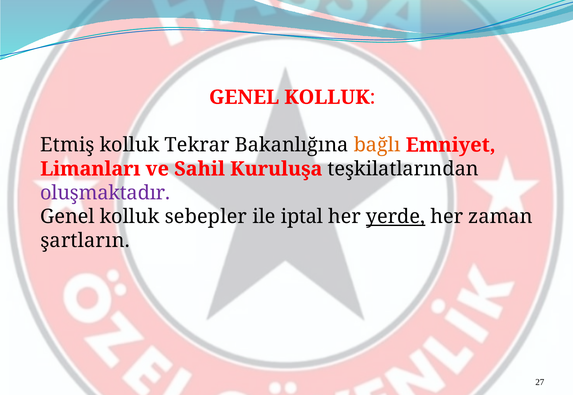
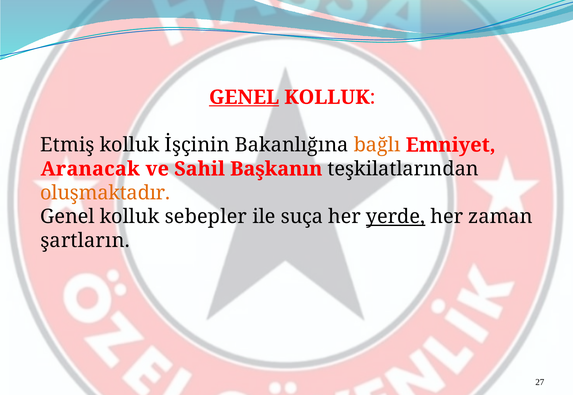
GENEL at (244, 97) underline: none -> present
Tekrar: Tekrar -> İşçinin
Limanları: Limanları -> Aranacak
Kuruluşa: Kuruluşa -> Başkanın
oluşmaktadır colour: purple -> orange
iptal: iptal -> suça
